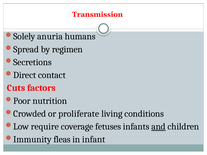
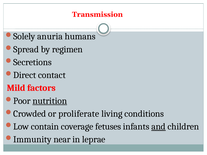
Cuts: Cuts -> Mild
nutrition underline: none -> present
require: require -> contain
fleas: fleas -> near
infant: infant -> leprae
